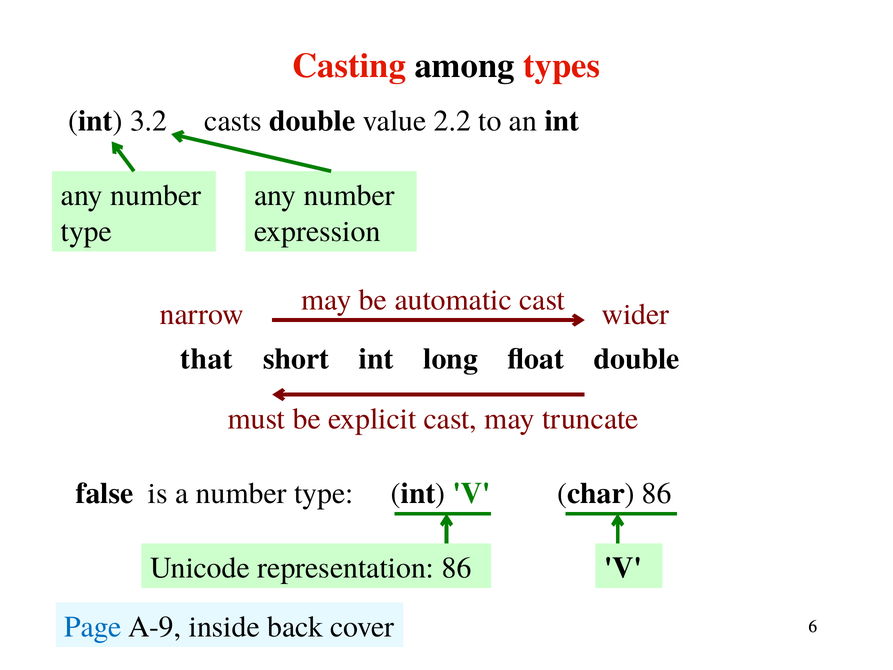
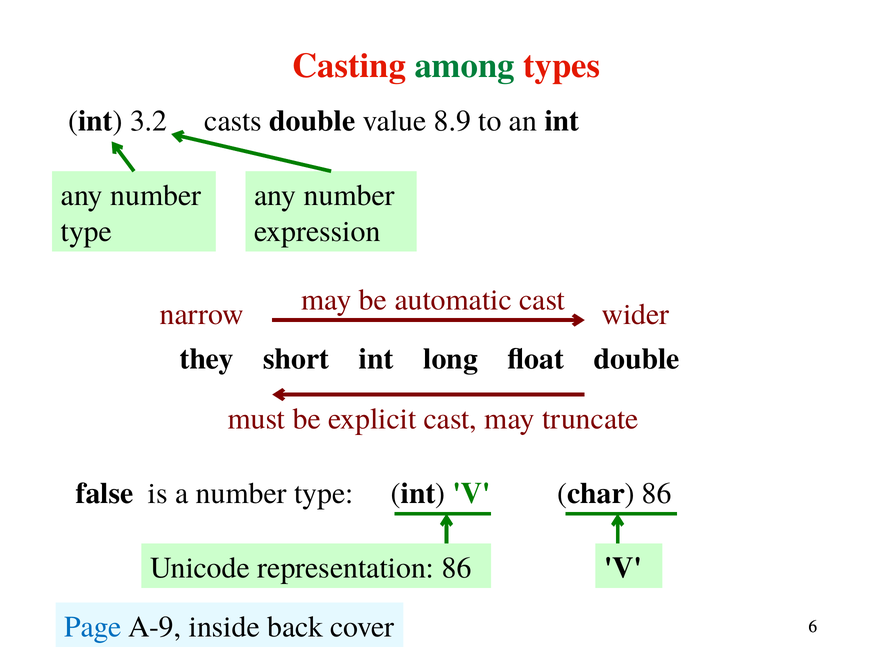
among colour: black -> green
2.2: 2.2 -> 8.9
that: that -> they
